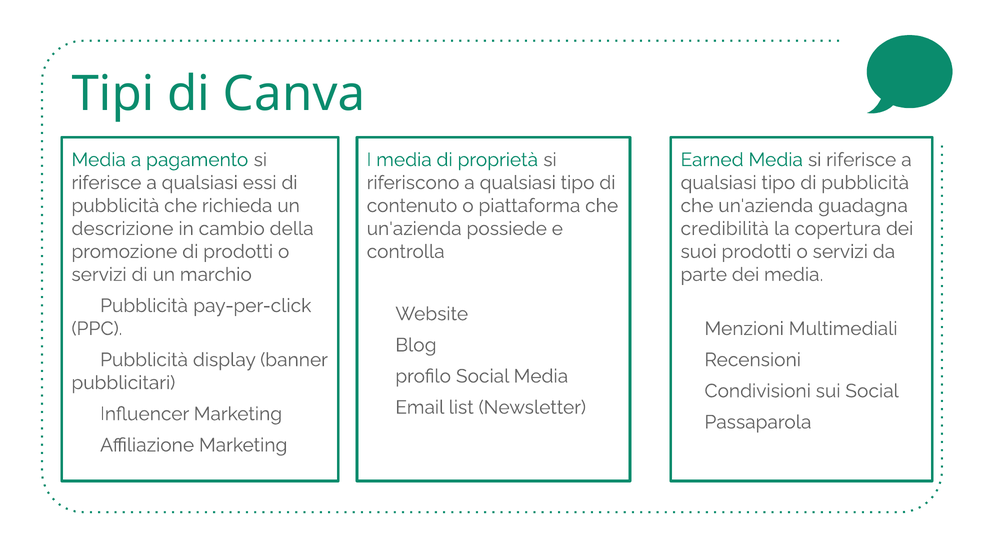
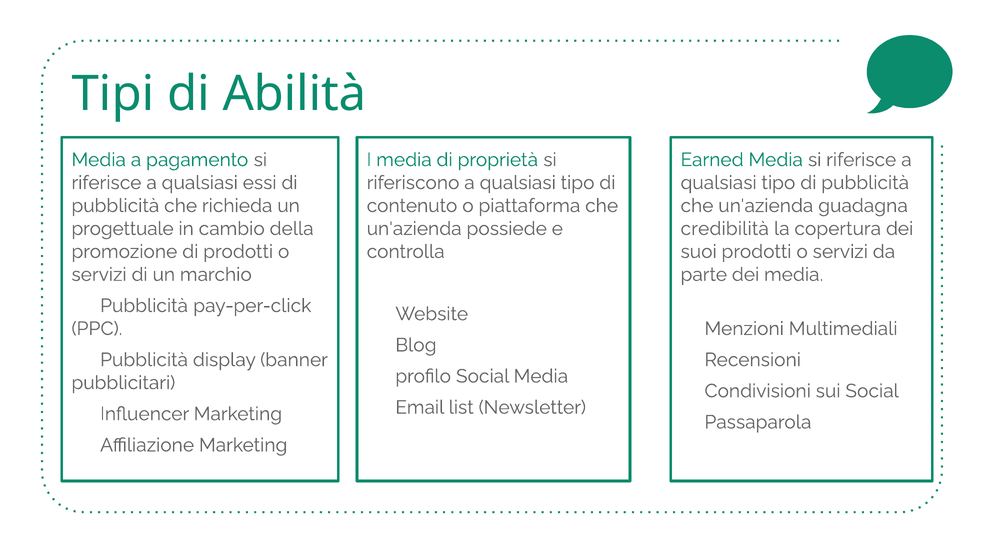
Canva: Canva -> Abilità
descrizione: descrizione -> progettuale
